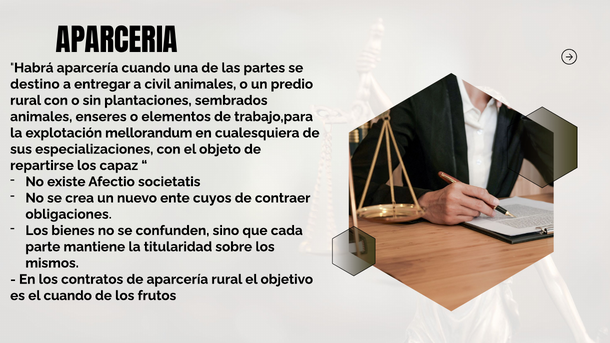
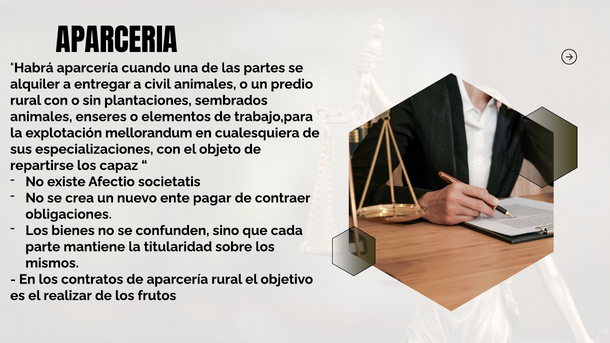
destino: destino -> alquiler
cuyos: cuyos -> pagar
el cuando: cuando -> realizar
